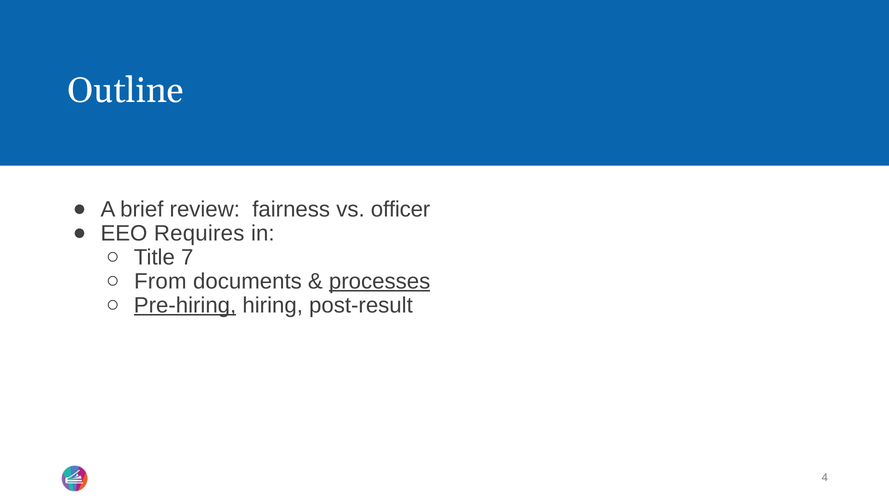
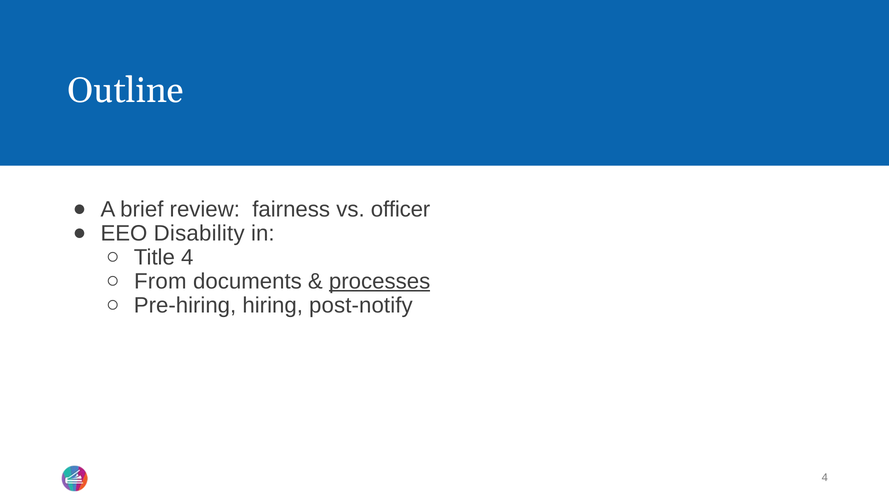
Requires: Requires -> Disability
Title 7: 7 -> 4
Pre-hiring underline: present -> none
post-result: post-result -> post-notify
